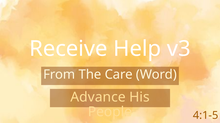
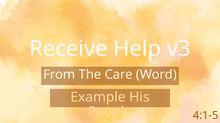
Advance: Advance -> Example
